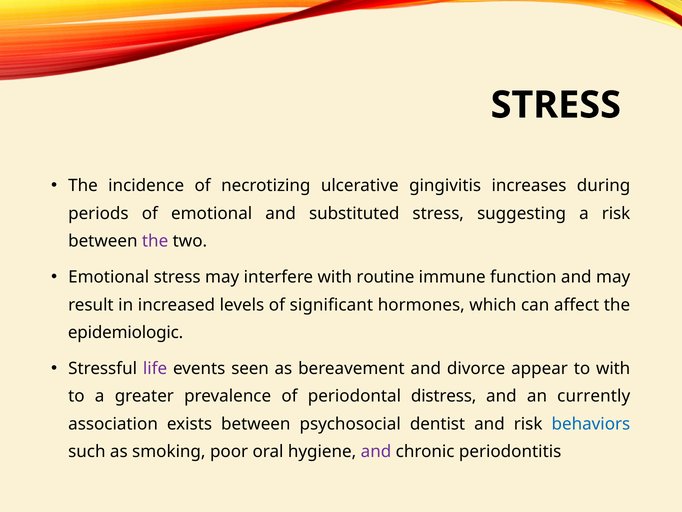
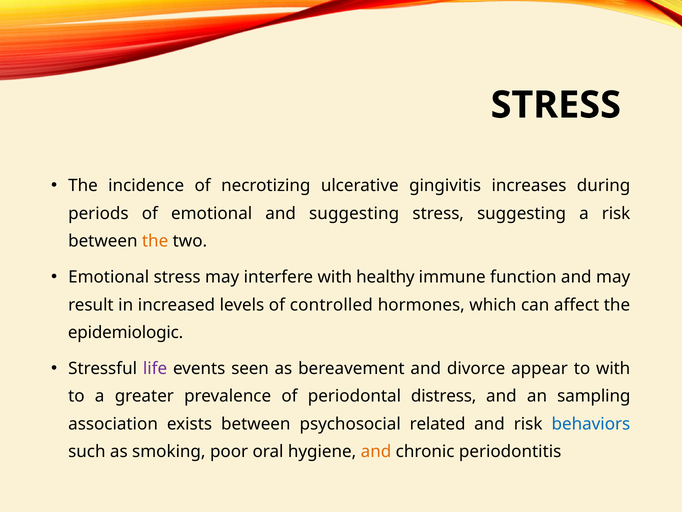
and substituted: substituted -> suggesting
the at (155, 241) colour: purple -> orange
routine: routine -> healthy
significant: significant -> controlled
currently: currently -> sampling
dentist: dentist -> related
and at (376, 451) colour: purple -> orange
